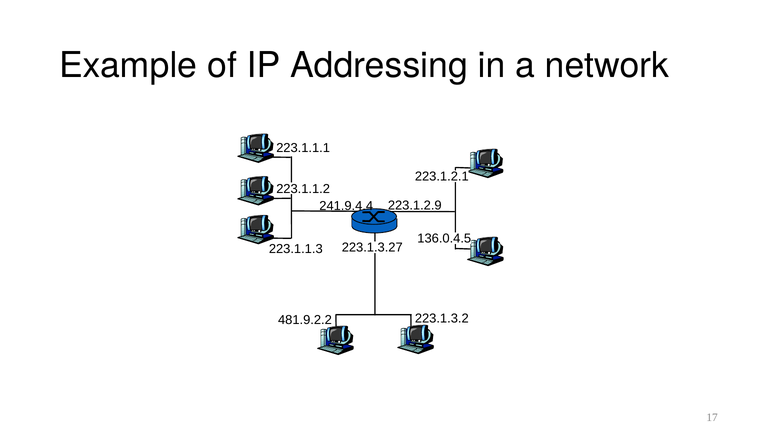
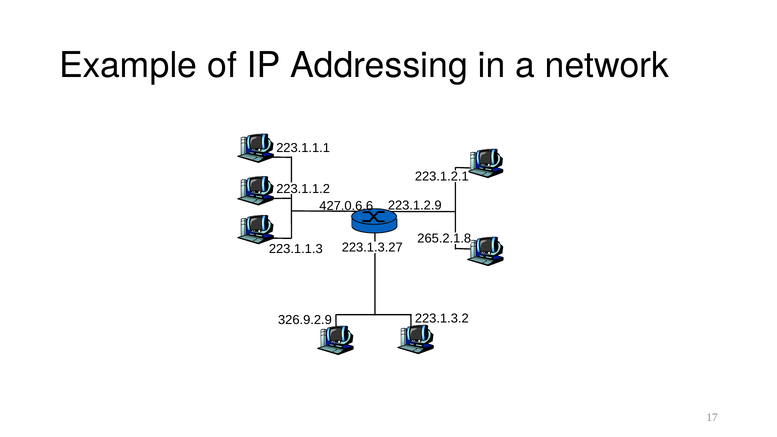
241.9.4.4: 241.9.4.4 -> 427.0.6.6
136.0.4.5: 136.0.4.5 -> 265.2.1.8
481.9.2.2: 481.9.2.2 -> 326.9.2.9
